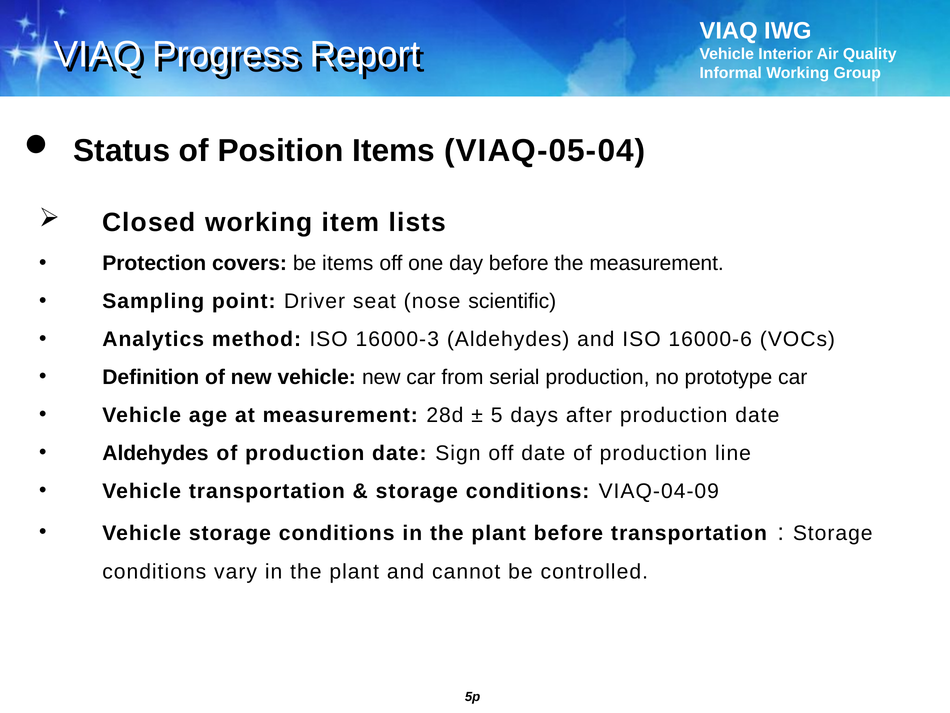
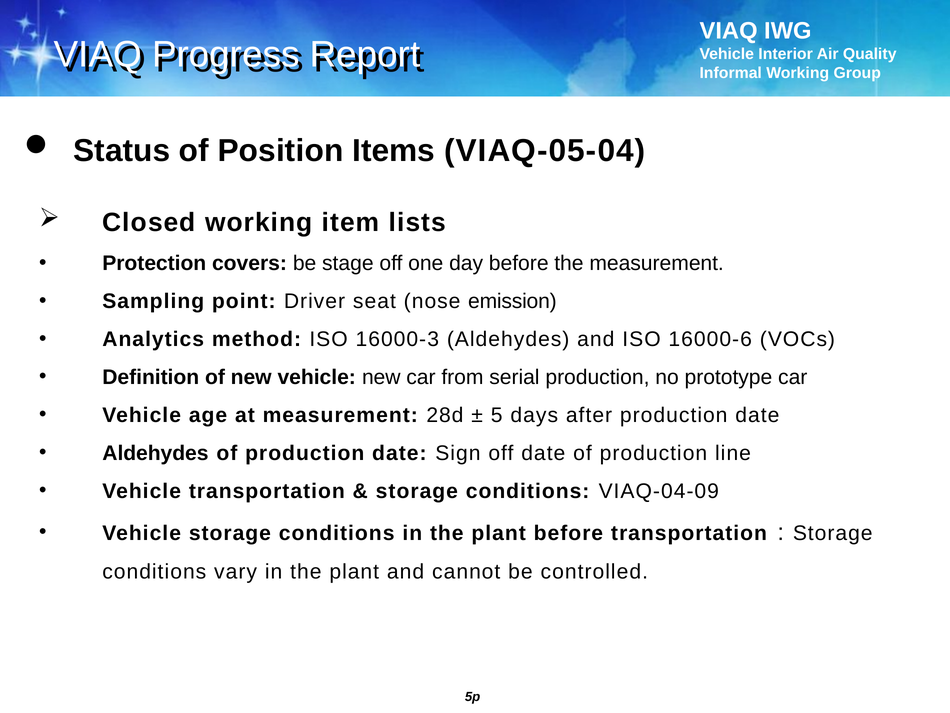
be items: items -> stage
scientific: scientific -> emission
